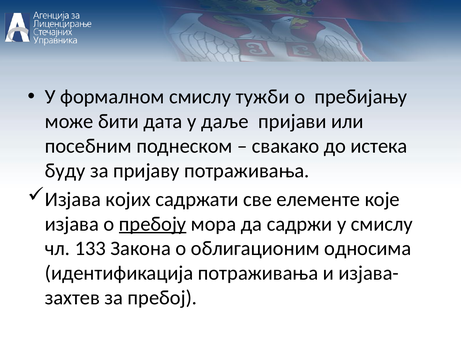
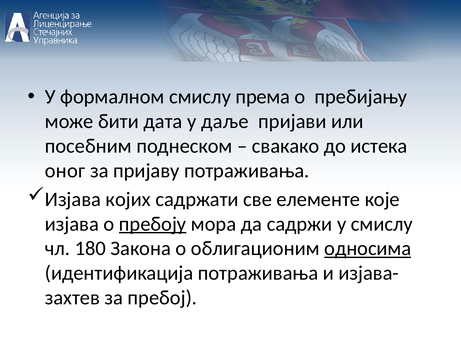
тужби: тужби -> према
буду: буду -> оног
133: 133 -> 180
односима underline: none -> present
